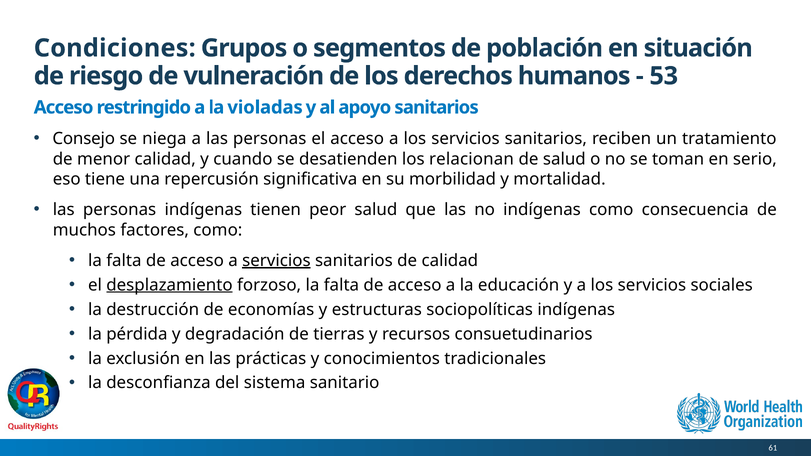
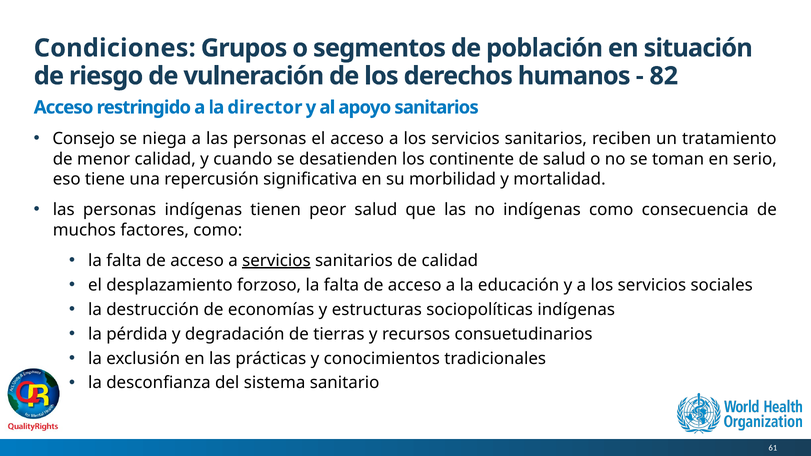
53: 53 -> 82
violadas: violadas -> director
relacionan: relacionan -> continente
desplazamiento underline: present -> none
